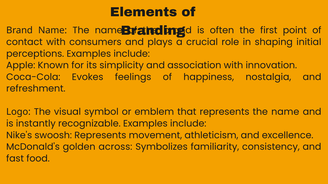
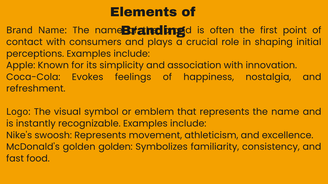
golden across: across -> golden
